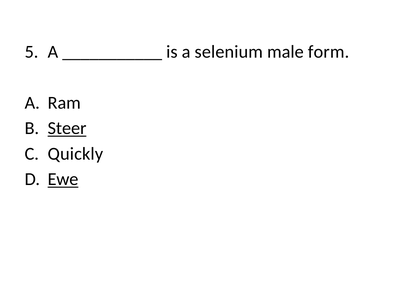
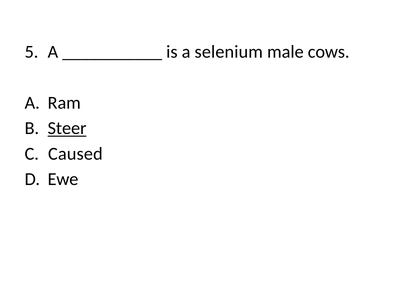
form: form -> cows
Quickly: Quickly -> Caused
Ewe underline: present -> none
